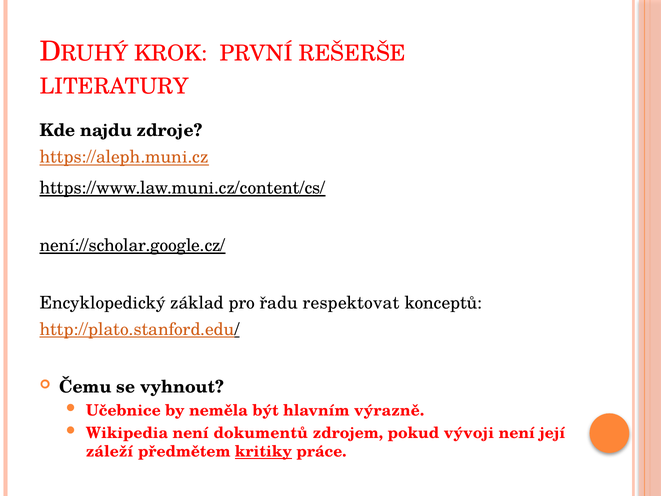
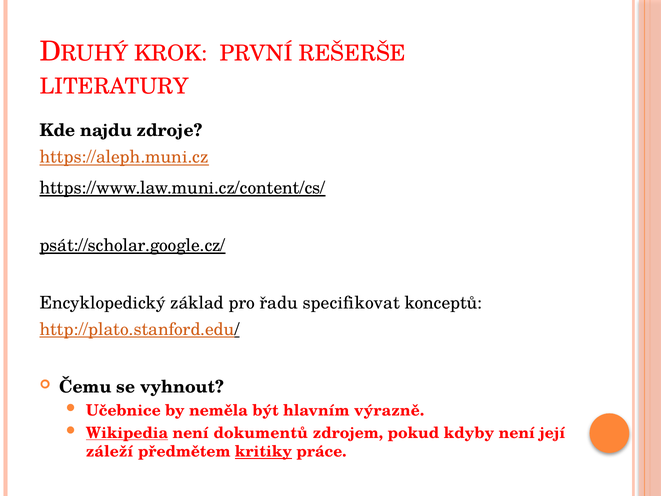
není://scholar.google.cz/: není://scholar.google.cz/ -> psát://scholar.google.cz/
respektovat: respektovat -> specifikovat
Wikipedia underline: none -> present
vývoji: vývoji -> kdyby
